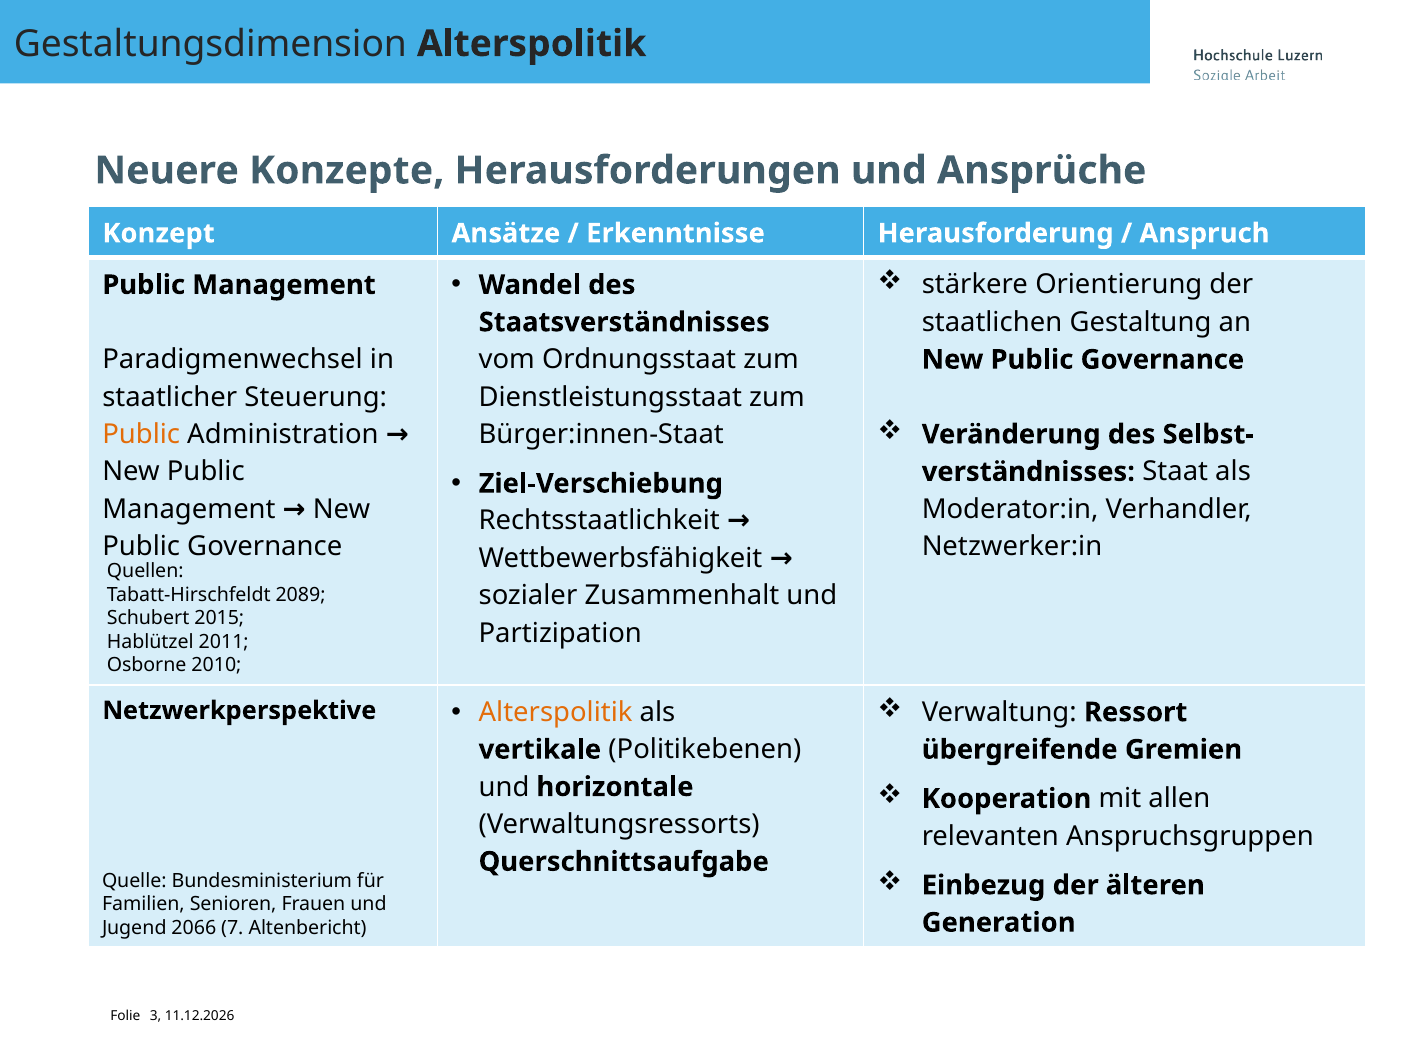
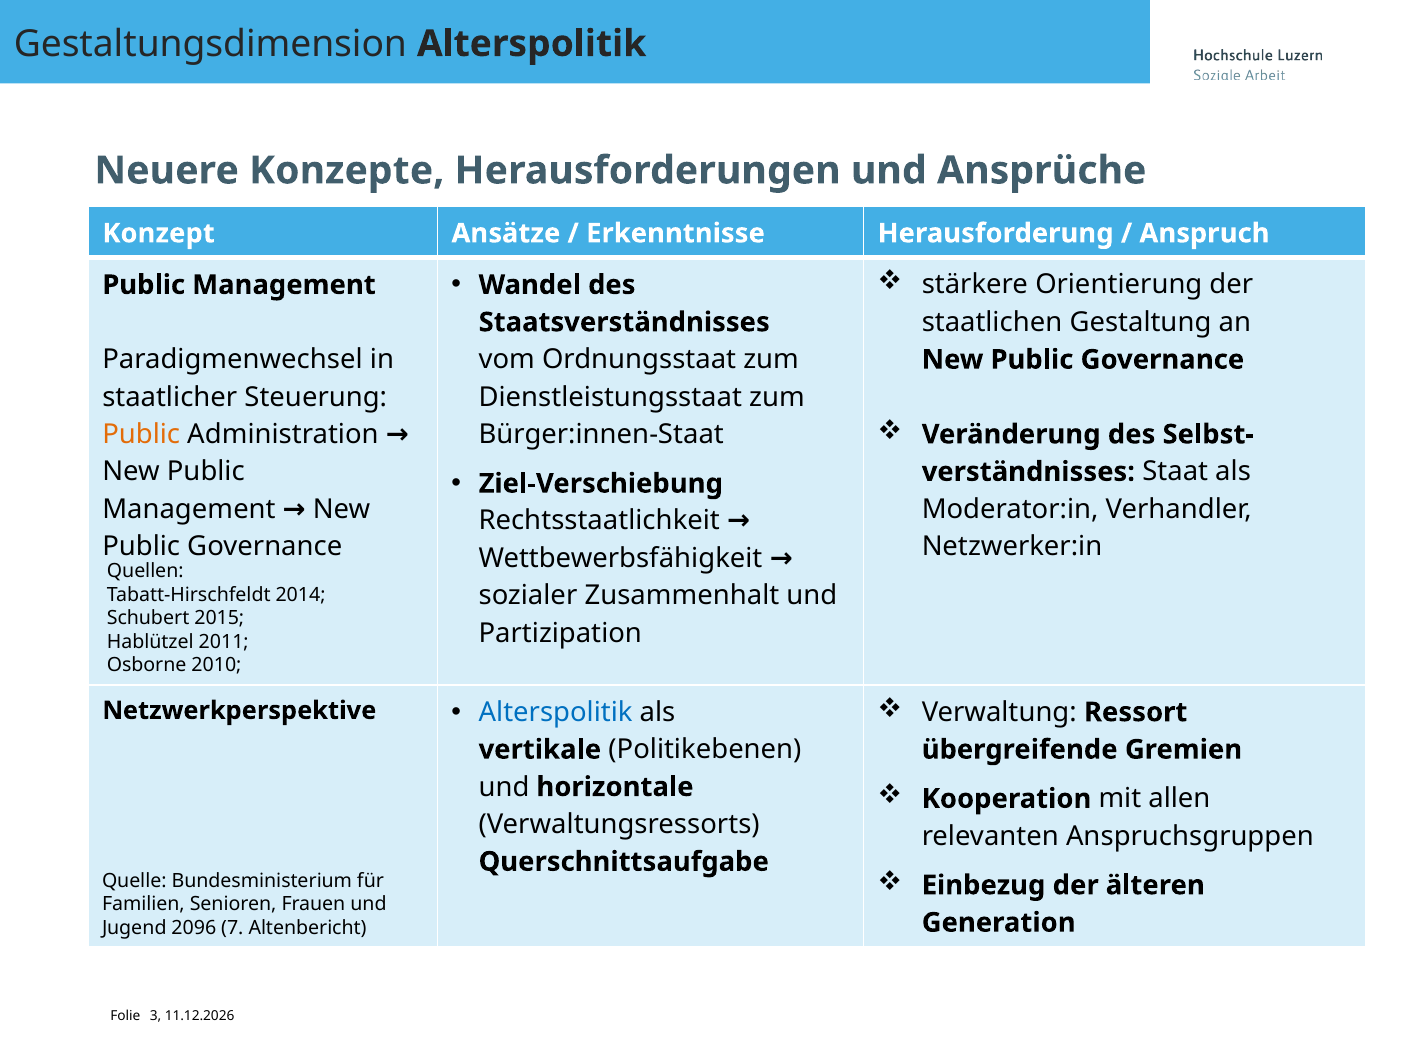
2089: 2089 -> 2014
Alterspolitik at (556, 712) colour: orange -> blue
2066: 2066 -> 2096
